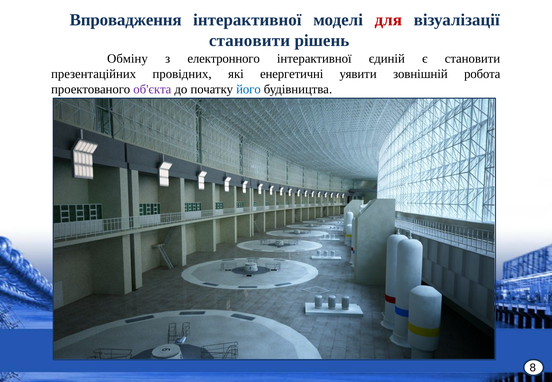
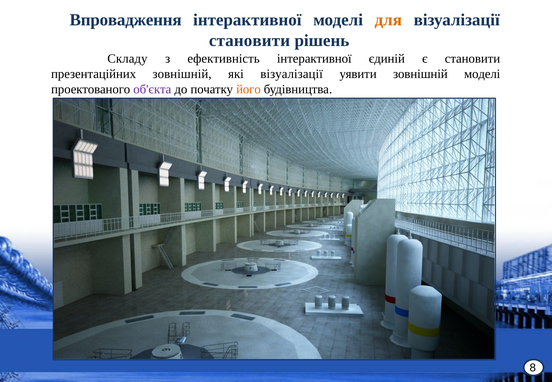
для colour: red -> orange
Обміну: Обміну -> Складу
електронного: електронного -> ефективність
презентаційних провідних: провідних -> зовнішній
які енергетичні: енергетичні -> візуалізації
зовнішній робота: робота -> моделі
його colour: blue -> orange
